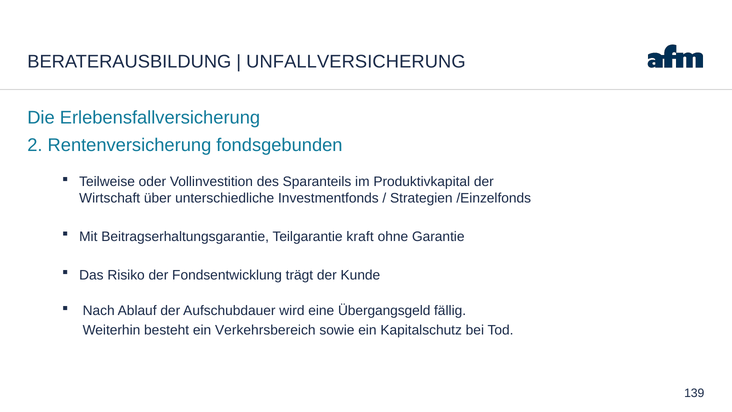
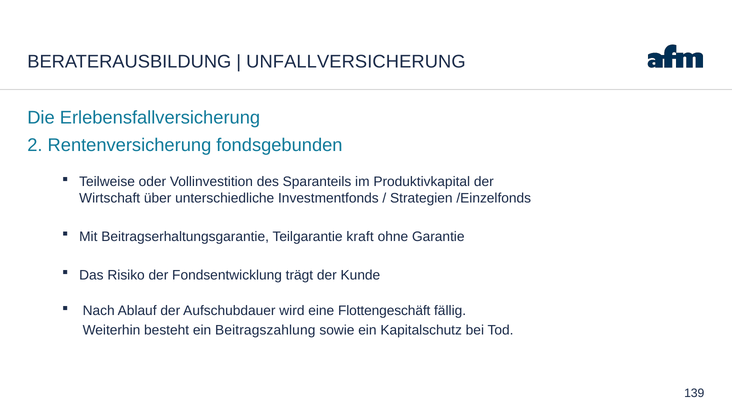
Übergangsgeld: Übergangsgeld -> Flottengeschäft
Verkehrsbereich: Verkehrsbereich -> Beitragszahlung
